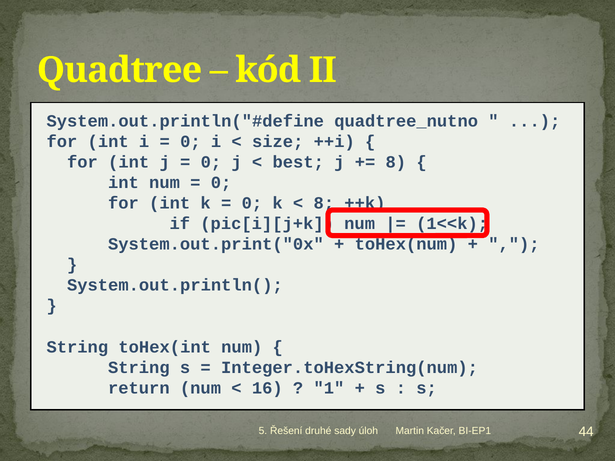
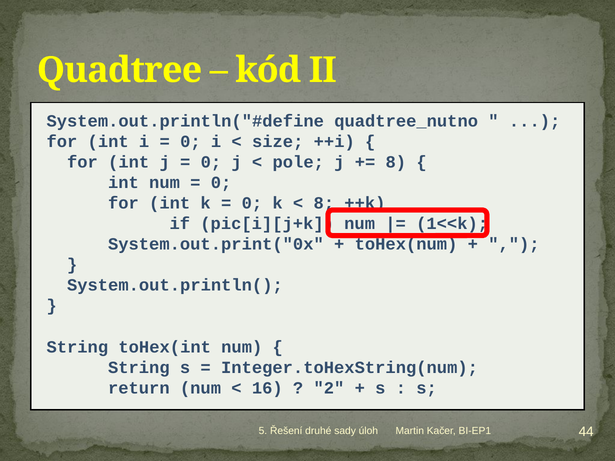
best: best -> pole
1: 1 -> 2
